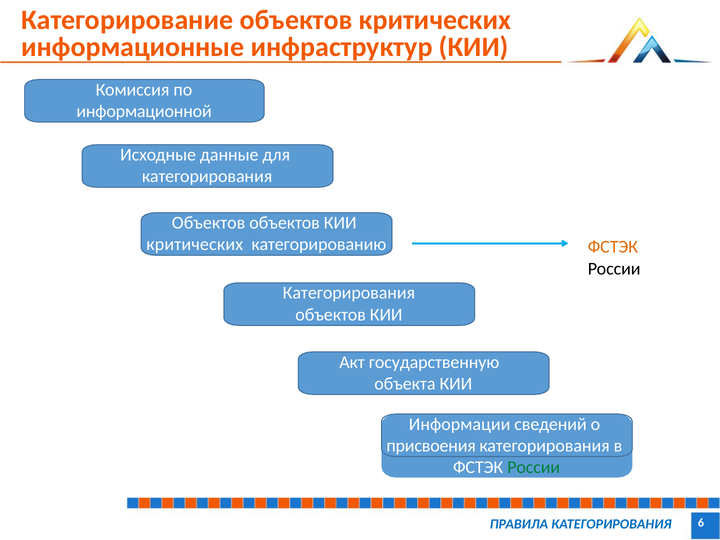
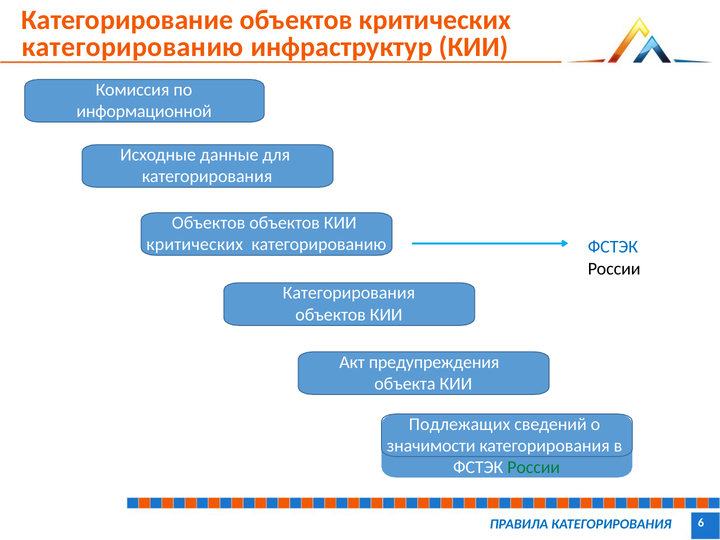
информационные at (133, 47): информационные -> категорированию
ФСТЭК at (613, 247) colour: orange -> blue
государственную: государственную -> предупреждения
Информации: Информации -> Подлежащих
присвоения: присвоения -> значимости
